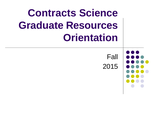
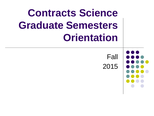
Resources: Resources -> Semesters
